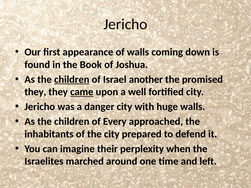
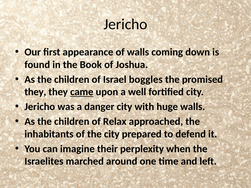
children at (72, 80) underline: present -> none
another: another -> boggles
Every: Every -> Relax
